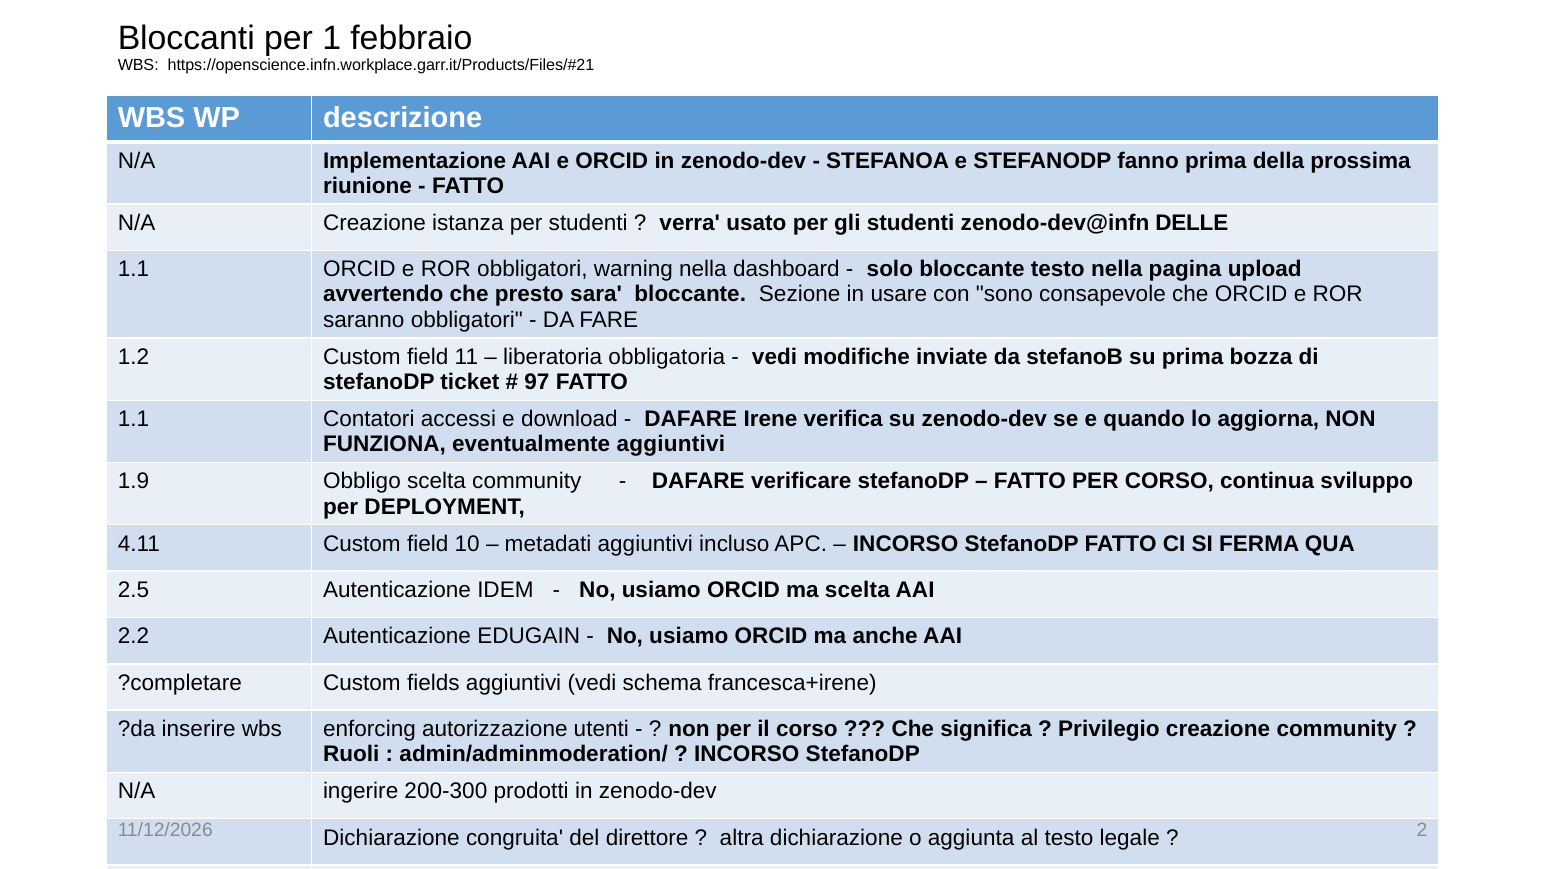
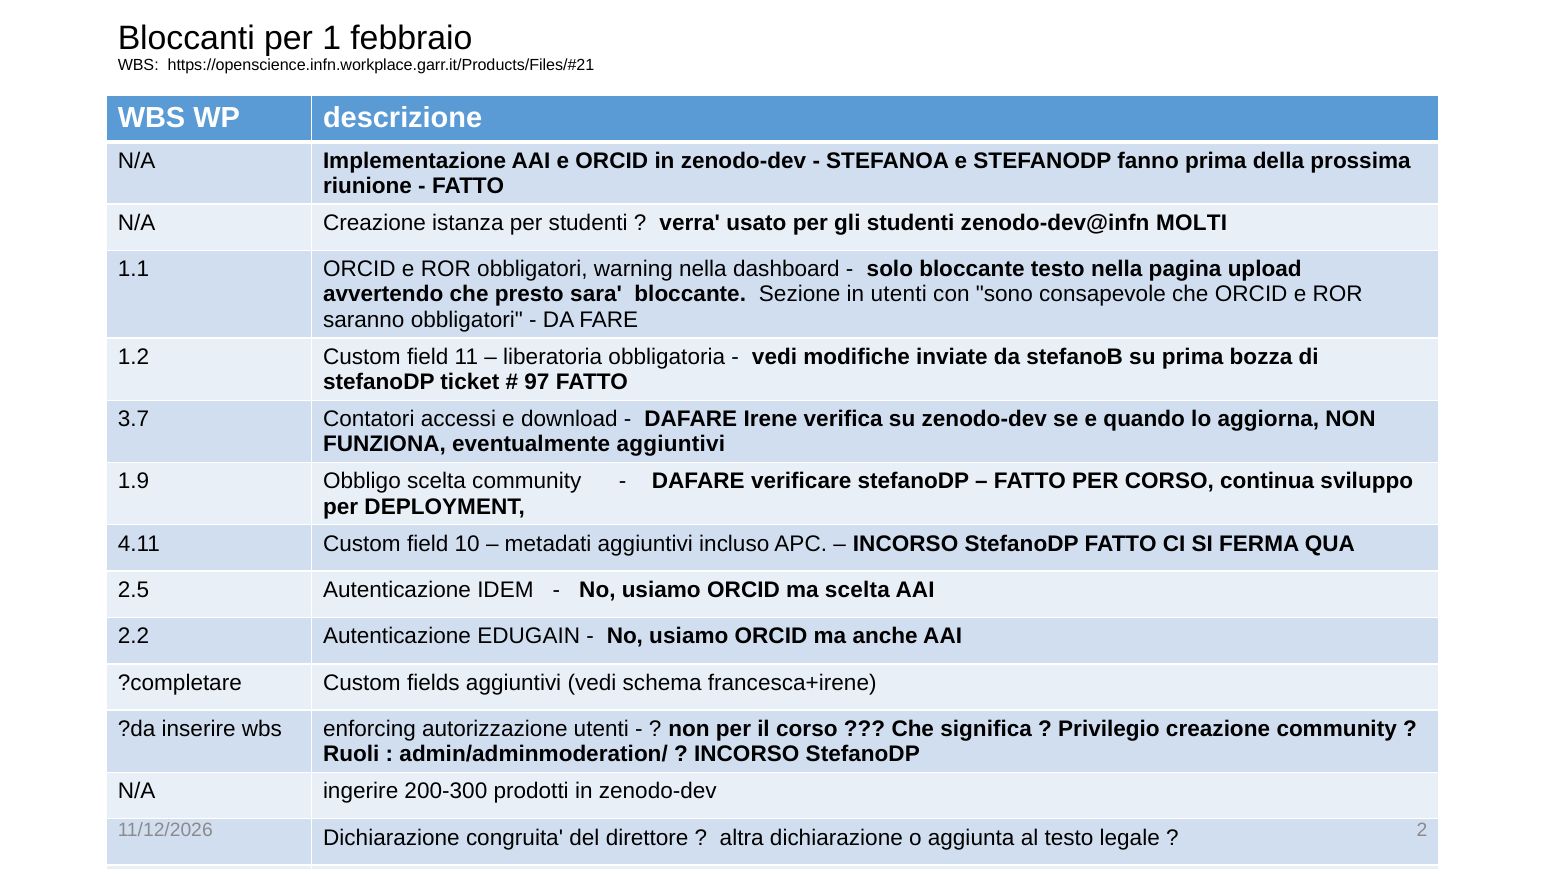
DELLE: DELLE -> MOLTI
in usare: usare -> utenti
1.1 at (133, 419): 1.1 -> 3.7
